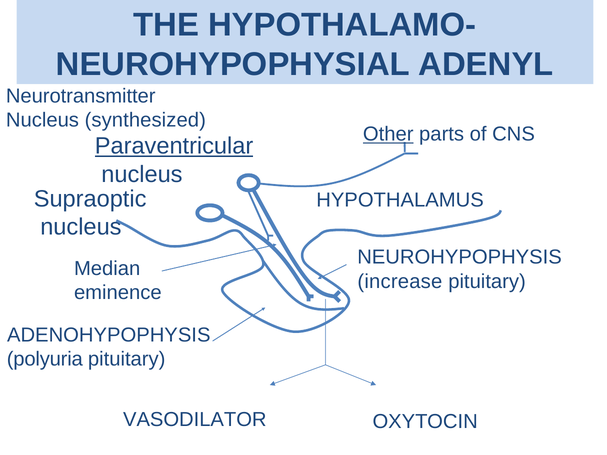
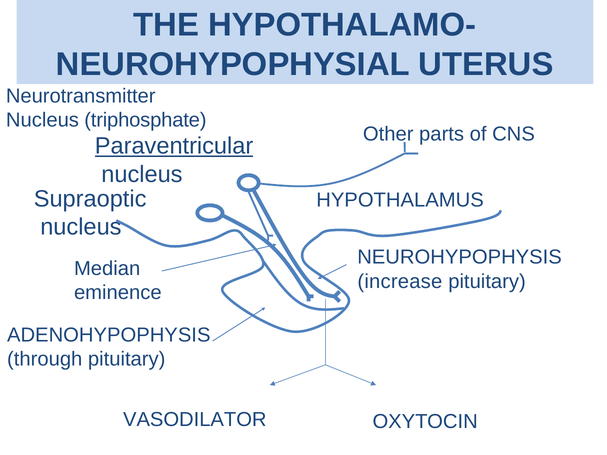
ADENYL: ADENYL -> UTERUS
synthesized: synthesized -> triphosphate
Other underline: present -> none
polyuria: polyuria -> through
